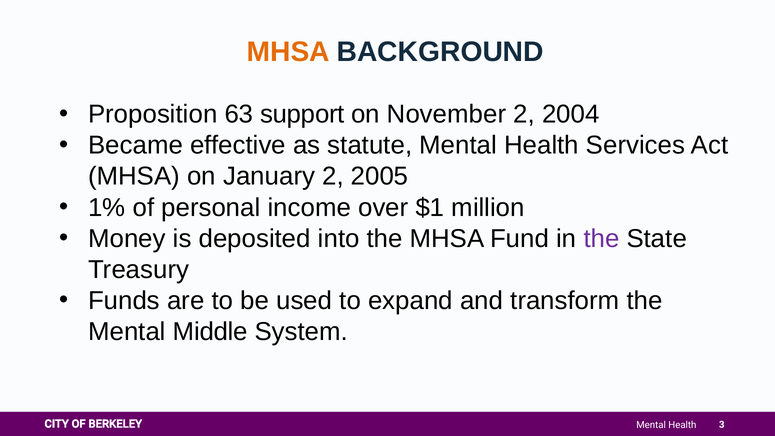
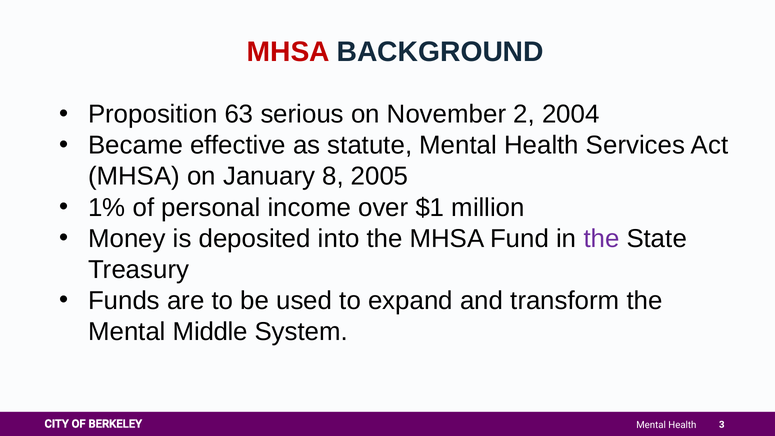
MHSA at (288, 52) colour: orange -> red
support: support -> serious
January 2: 2 -> 8
